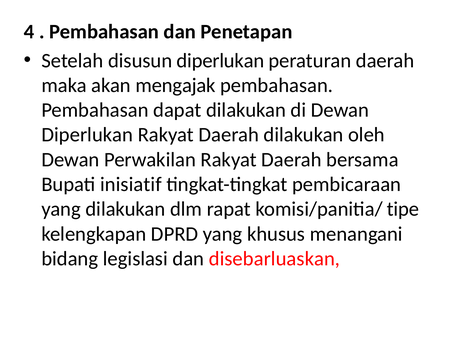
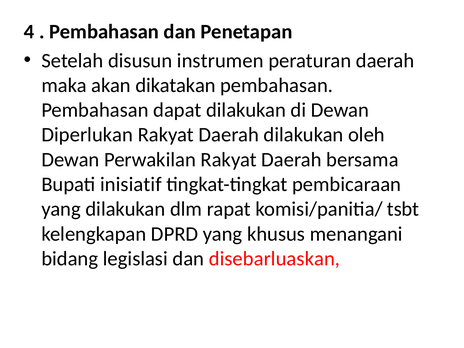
disusun diperlukan: diperlukan -> instrumen
mengajak: mengajak -> dikatakan
tipe: tipe -> tsbt
